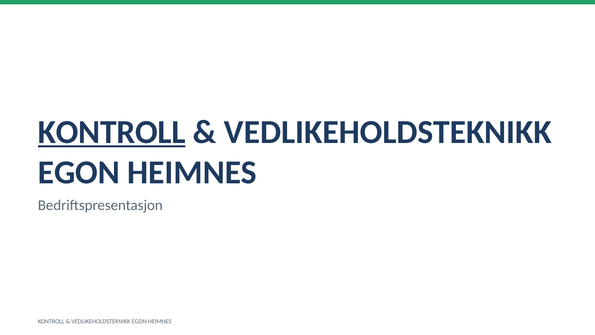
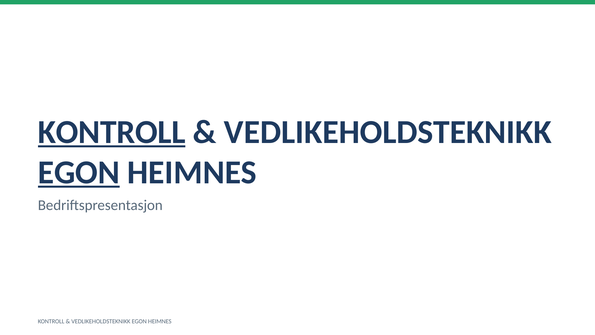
EGON at (79, 172) underline: none -> present
